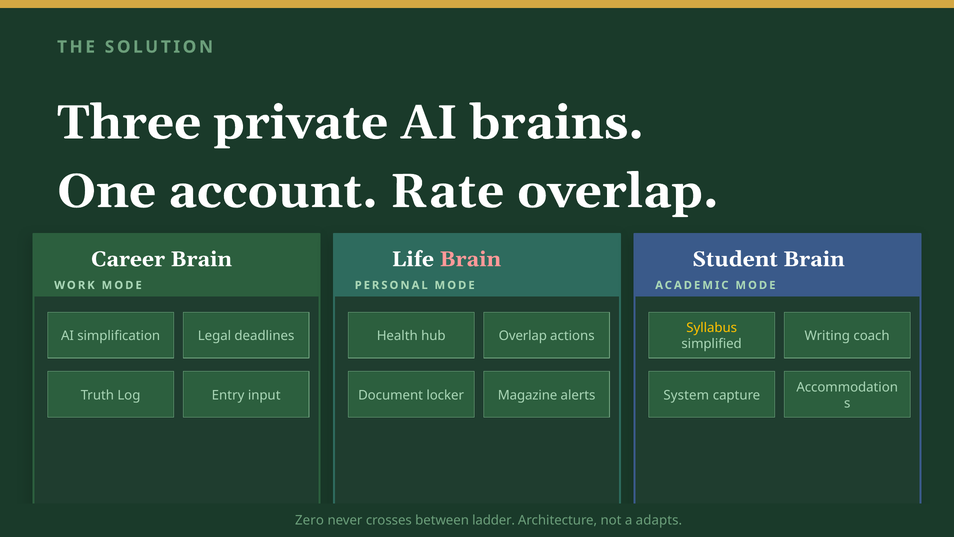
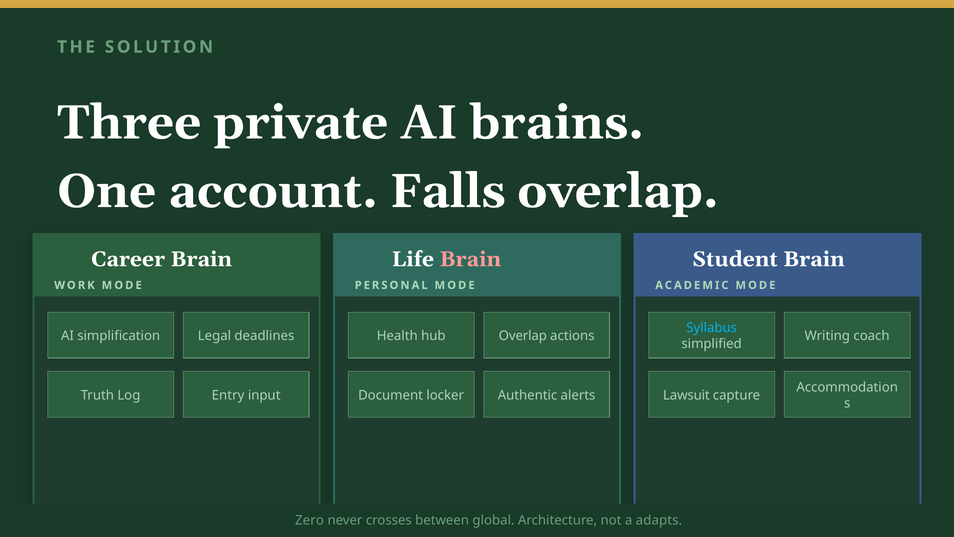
Rate: Rate -> Falls
Syllabus colour: yellow -> light blue
Magazine: Magazine -> Authentic
System: System -> Lawsuit
ladder: ladder -> global
